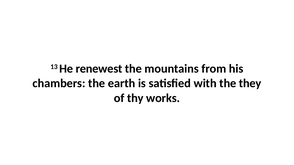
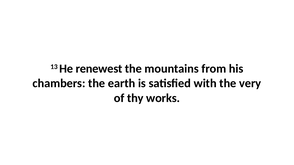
they: they -> very
